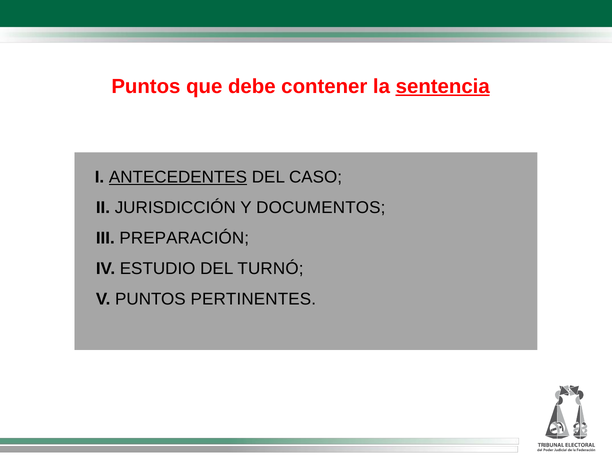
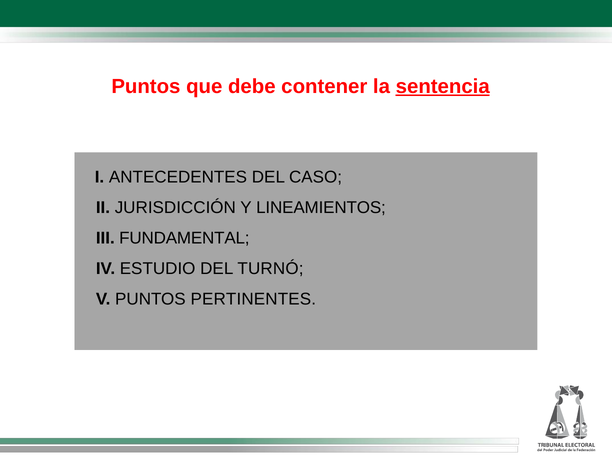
ANTECEDENTES underline: present -> none
DOCUMENTOS: DOCUMENTOS -> LINEAMIENTOS
PREPARACIÓN: PREPARACIÓN -> FUNDAMENTAL
